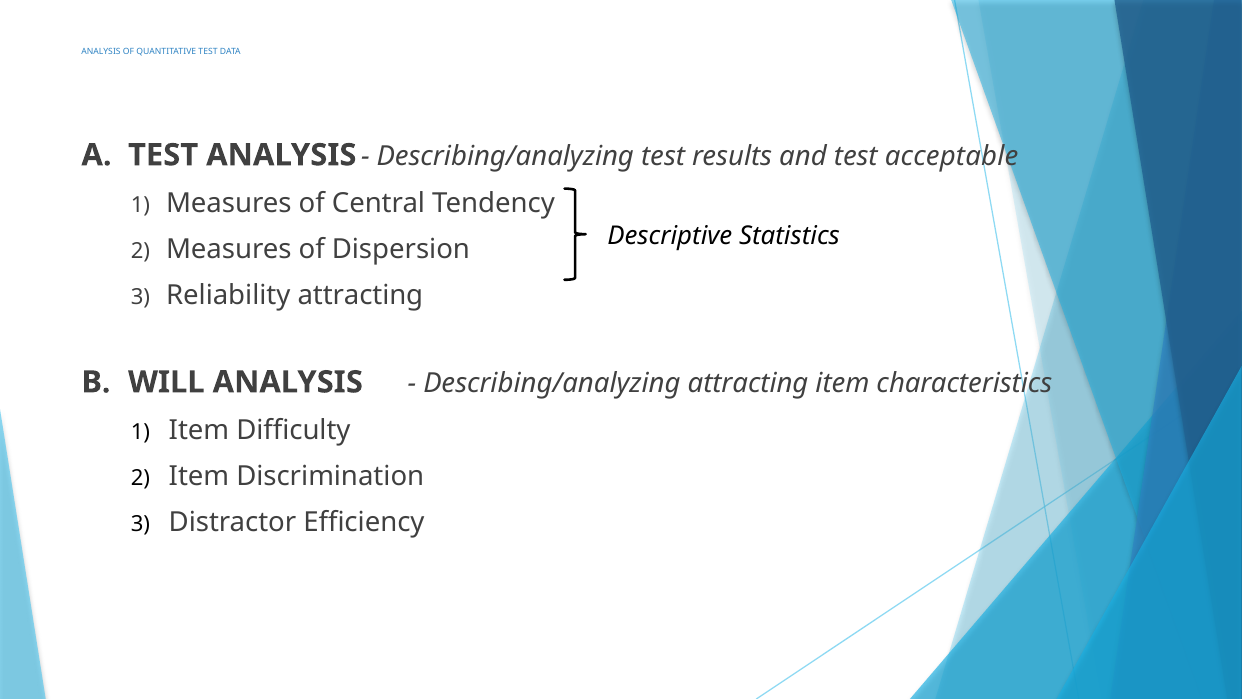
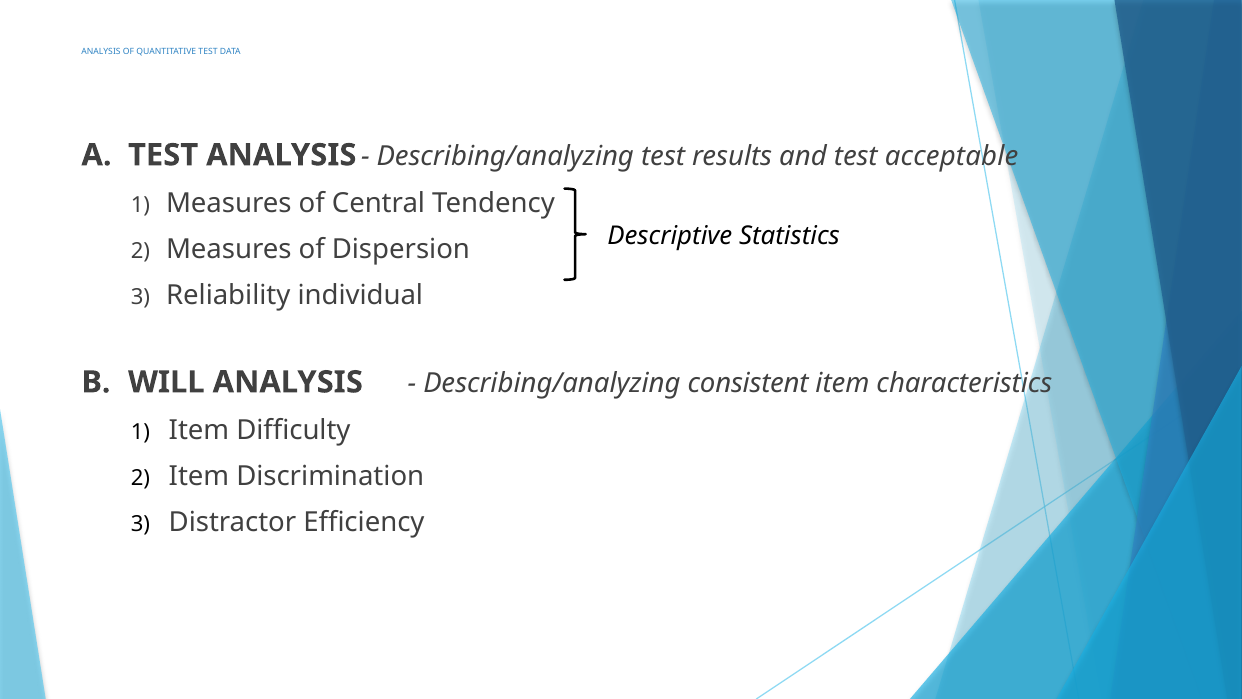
Reliability attracting: attracting -> individual
Describing/analyzing attracting: attracting -> consistent
